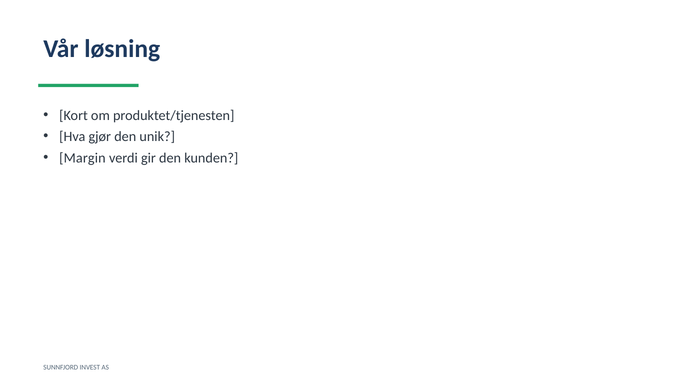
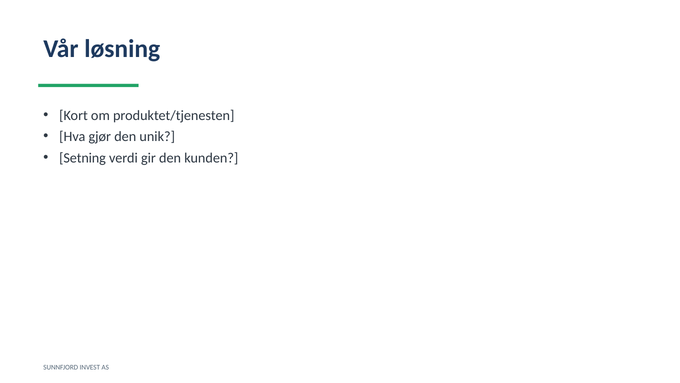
Margin: Margin -> Setning
